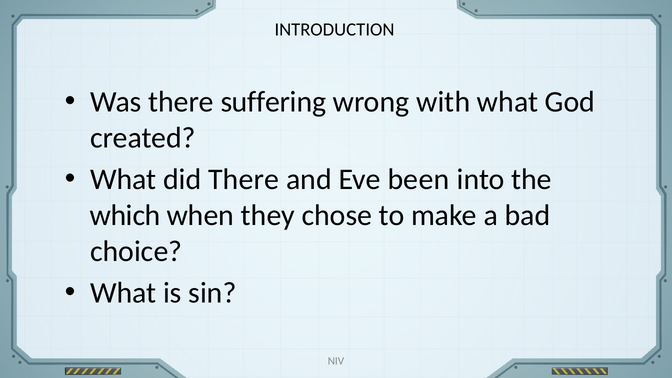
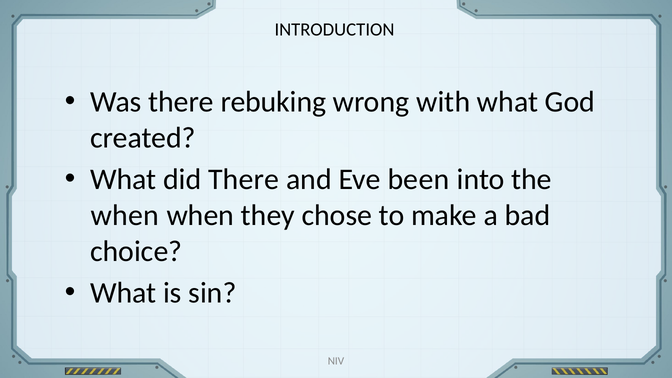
suffering: suffering -> rebuking
which at (125, 215): which -> when
